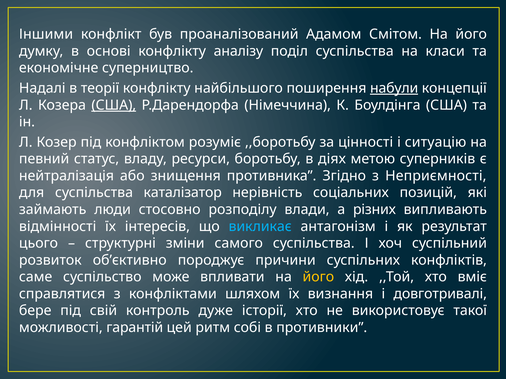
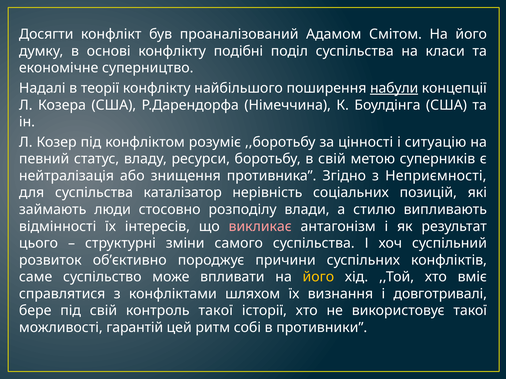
Іншими: Іншими -> Досягти
аналізу: аналізу -> подібні
США at (114, 105) underline: present -> none
в діях: діях -> свій
різних: різних -> стилю
викликає colour: light blue -> pink
контроль дуже: дуже -> такої
